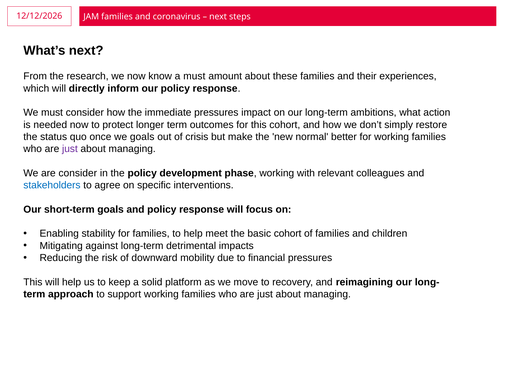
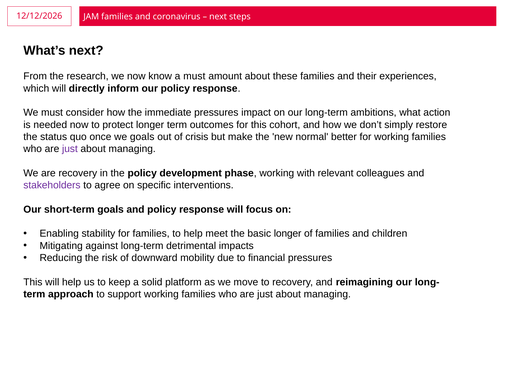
are consider: consider -> recovery
stakeholders colour: blue -> purple
basic cohort: cohort -> longer
